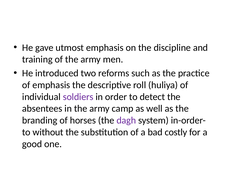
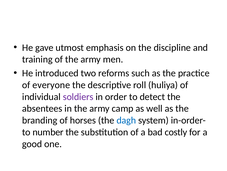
of emphasis: emphasis -> everyone
dagh colour: purple -> blue
without: without -> number
